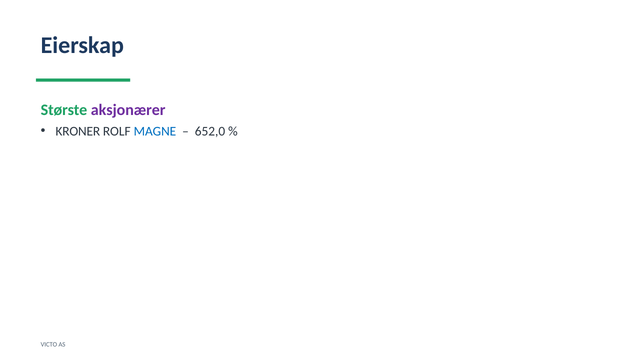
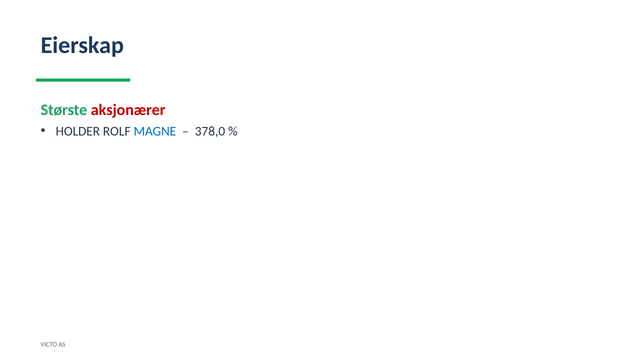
aksjonærer colour: purple -> red
KRONER: KRONER -> HOLDER
652,0: 652,0 -> 378,0
